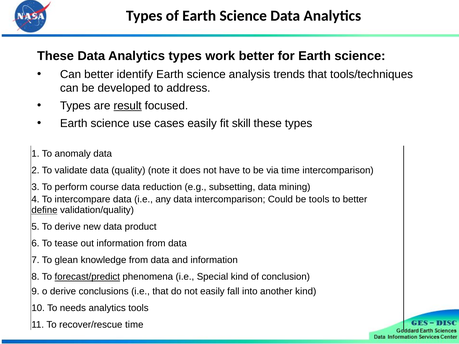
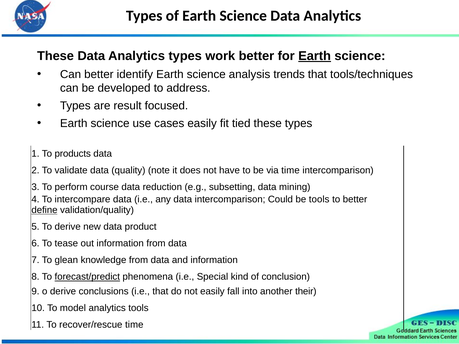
Earth at (315, 56) underline: none -> present
result underline: present -> none
skill: skill -> tied
anomaly: anomaly -> products
another kind: kind -> their
needs: needs -> model
